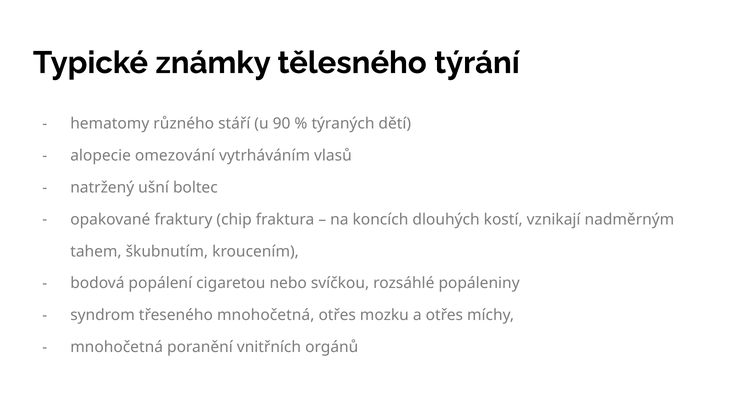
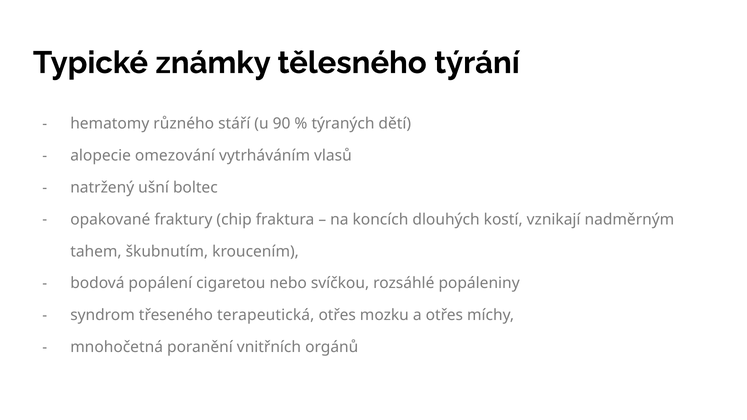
třeseného mnohočetná: mnohočetná -> terapeutická
